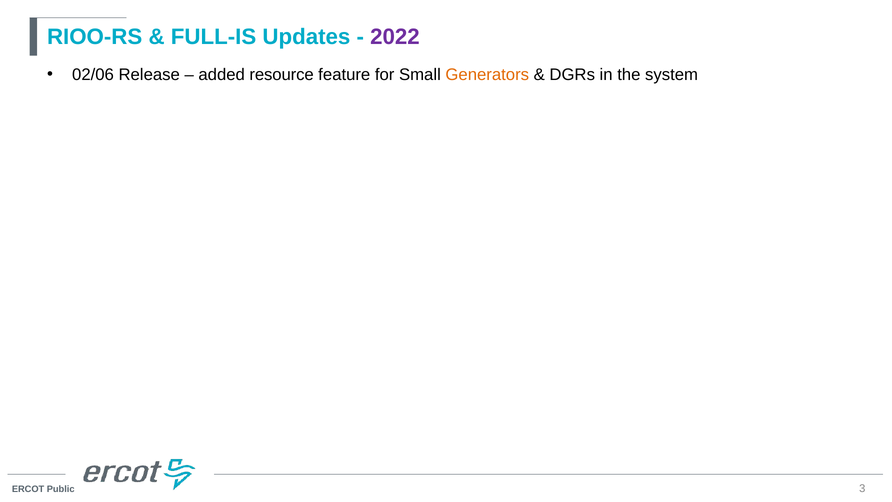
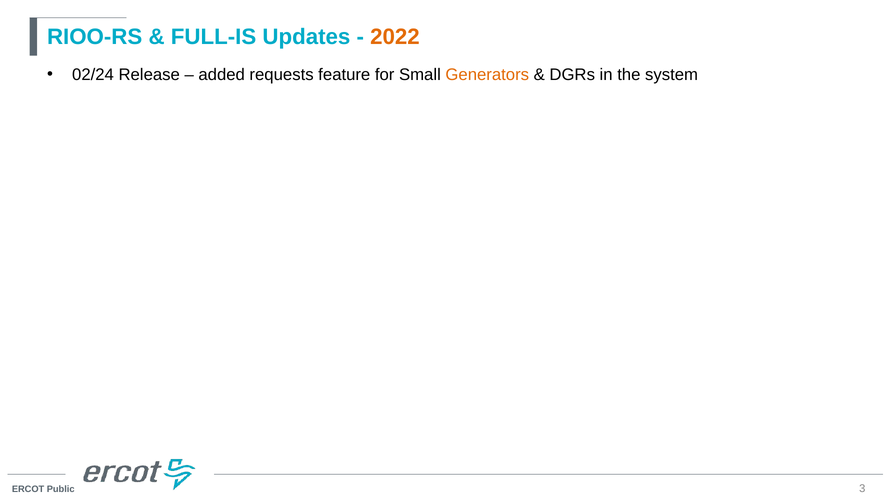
2022 colour: purple -> orange
02/06: 02/06 -> 02/24
resource: resource -> requests
